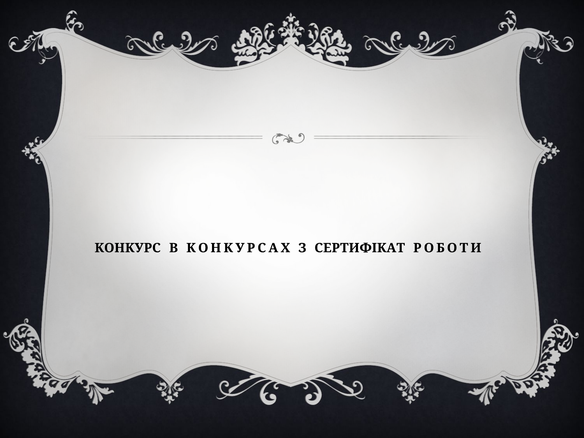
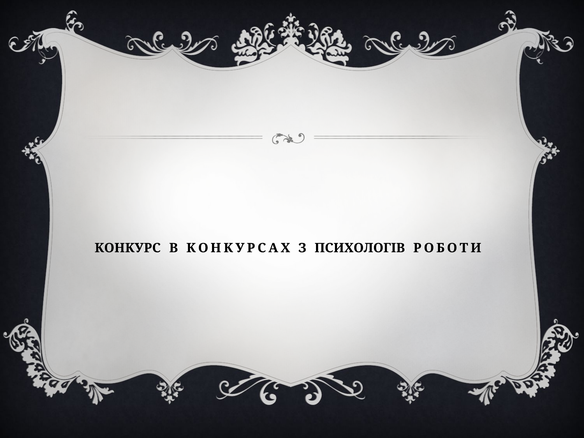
СЕРТИФІКАТ: СЕРТИФІКАТ -> ПСИХОЛОГІВ
